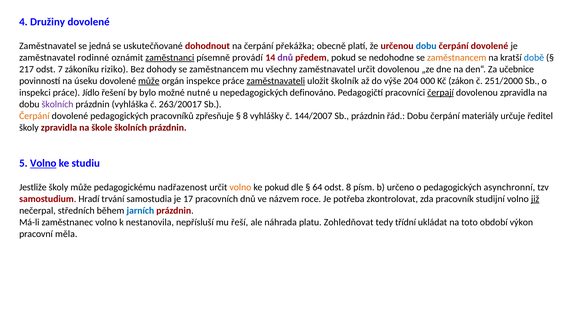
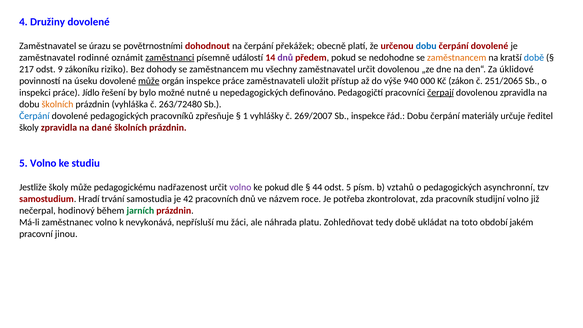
jedná: jedná -> úrazu
uskutečňované: uskutečňované -> povětrnostními
překážka: překážka -> překážek
provádí: provádí -> událostí
7: 7 -> 9
učebnice: učebnice -> úklidové
zaměstnavateli underline: present -> none
školník: školník -> přístup
204: 204 -> 940
251/2000: 251/2000 -> 251/2065
školních at (58, 104) colour: purple -> orange
263/20017: 263/20017 -> 263/72480
Čerpání at (34, 116) colour: orange -> blue
8 at (245, 116): 8 -> 1
144/2007: 144/2007 -> 269/2007
Sb prázdnin: prázdnin -> inspekce
škole: škole -> dané
Volno at (43, 163) underline: present -> none
volno at (240, 187) colour: orange -> purple
64: 64 -> 44
odst 8: 8 -> 5
určeno: určeno -> vztahů
17: 17 -> 42
již underline: present -> none
středních: středních -> hodinový
jarních colour: blue -> green
nestanovila: nestanovila -> nevykonává
řeší: řeší -> žáci
tedy třídní: třídní -> době
výkon: výkon -> jakém
měla: měla -> jinou
